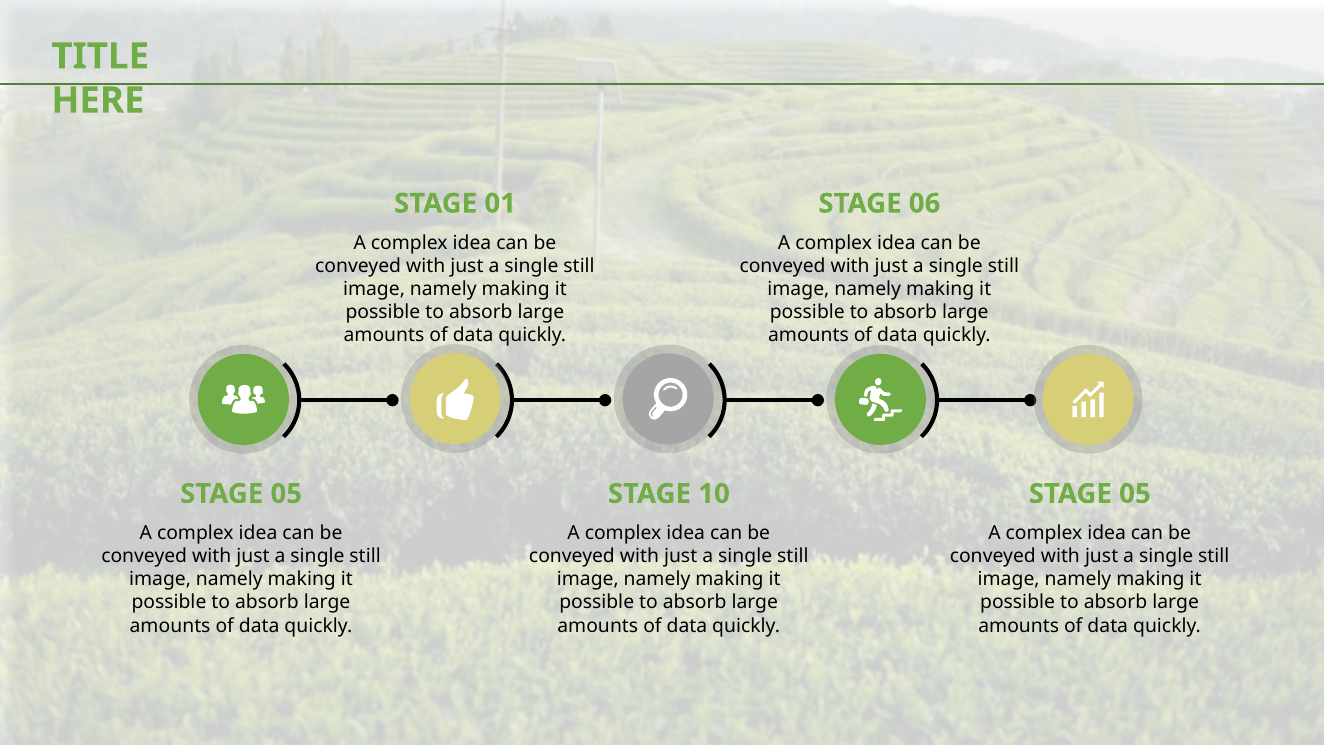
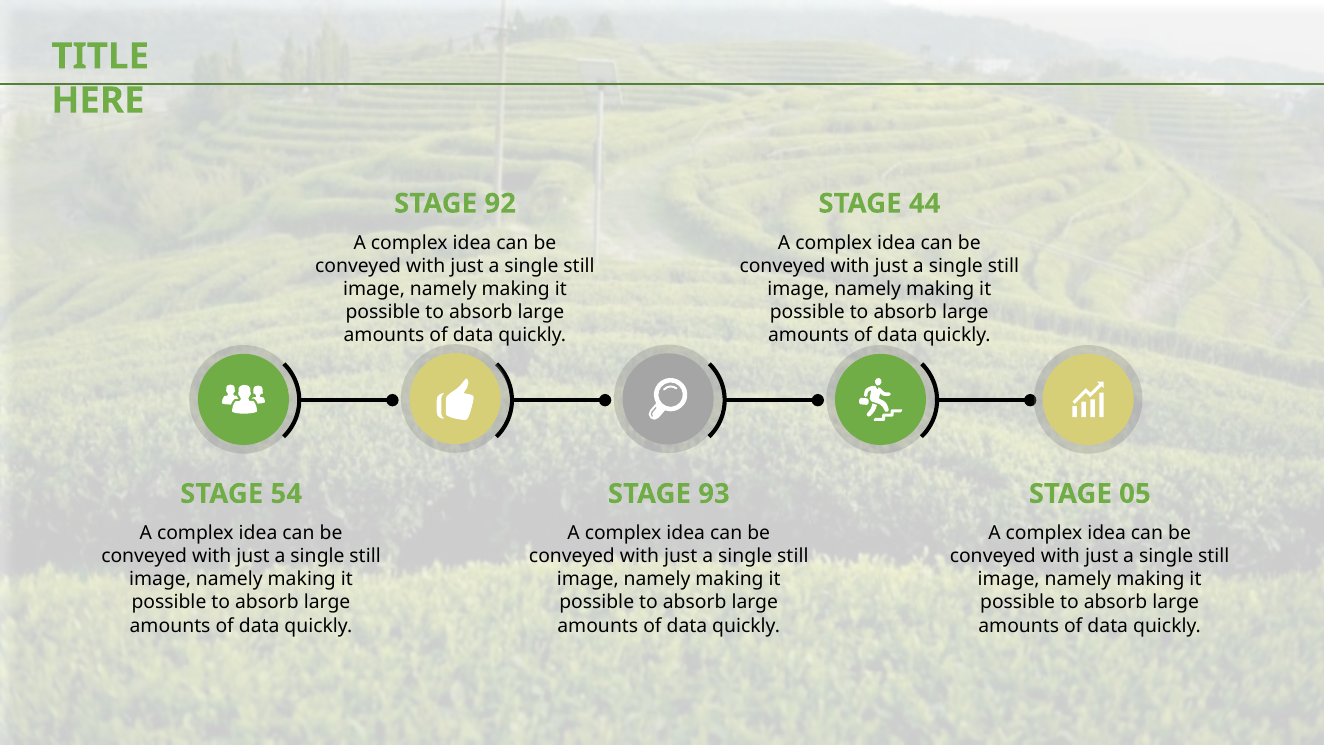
01: 01 -> 92
06: 06 -> 44
05 at (286, 494): 05 -> 54
10: 10 -> 93
